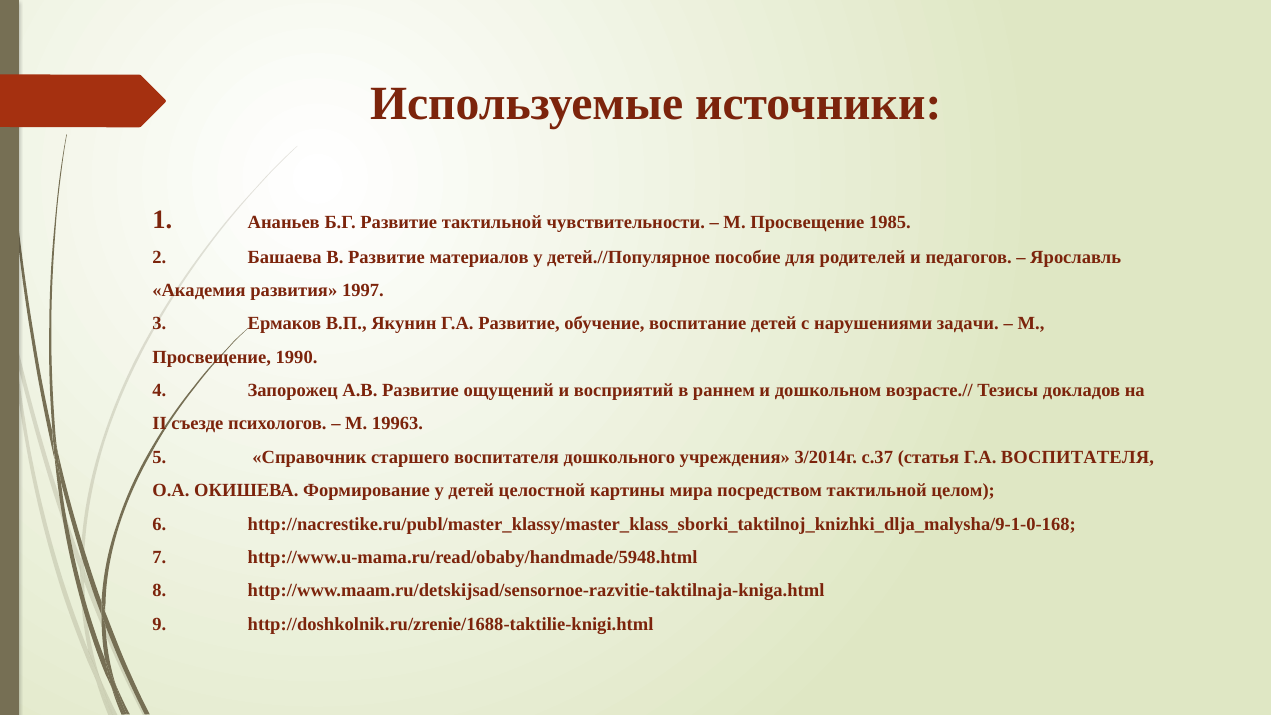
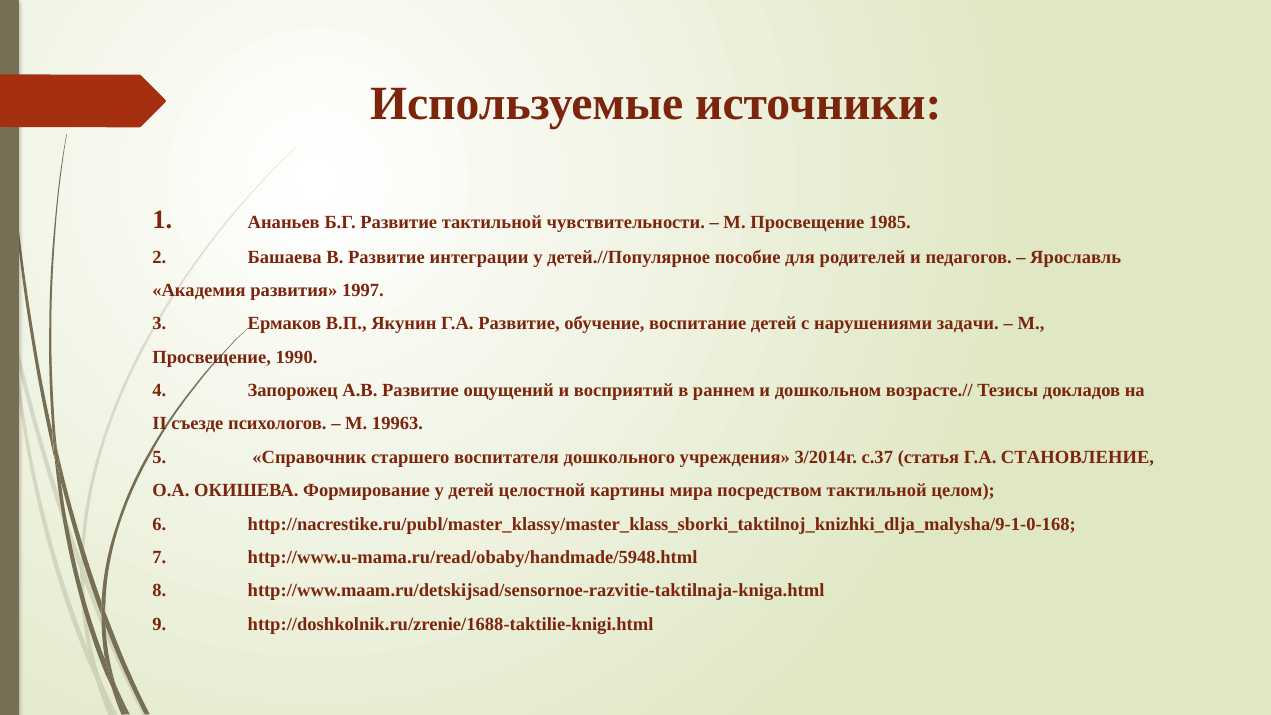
материалов: материалов -> интеграции
Г.А ВОСПИТАТЕЛЯ: ВОСПИТАТЕЛЯ -> СТАНОВЛЕНИЕ
